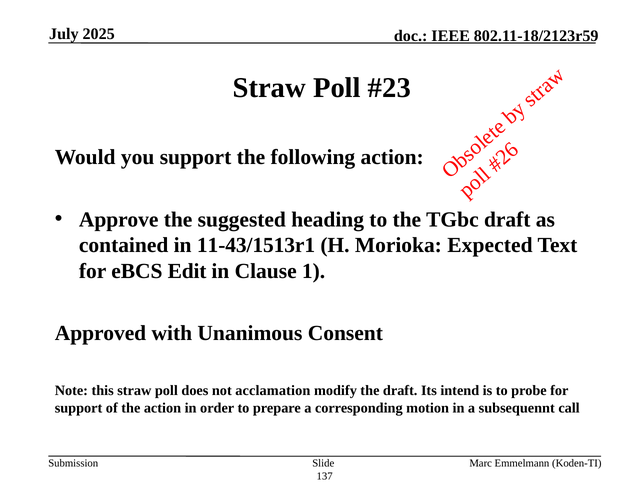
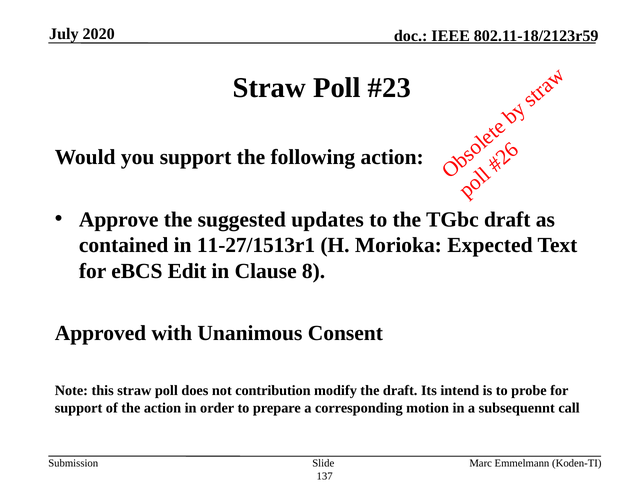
2025: 2025 -> 2020
heading: heading -> updates
11-43/1513r1: 11-43/1513r1 -> 11-27/1513r1
1: 1 -> 8
acclamation: acclamation -> contribution
